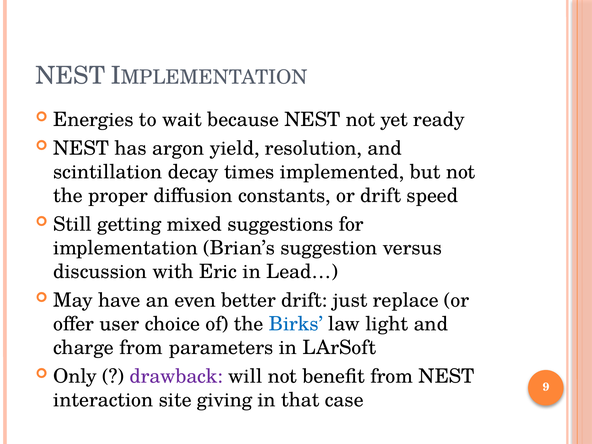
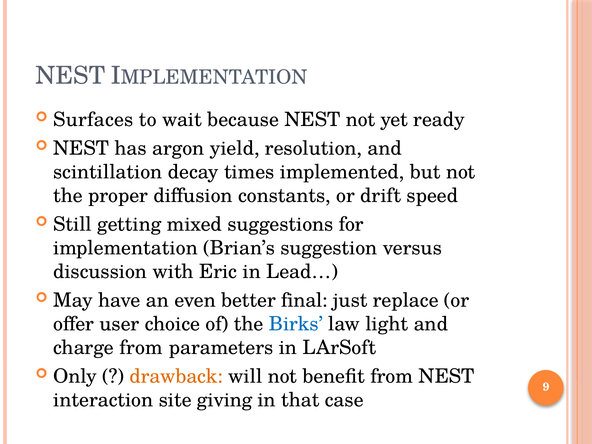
Energies: Energies -> Surfaces
better drift: drift -> final
drawback colour: purple -> orange
